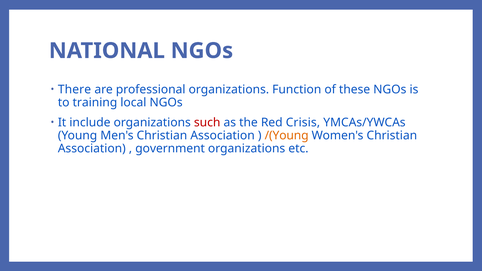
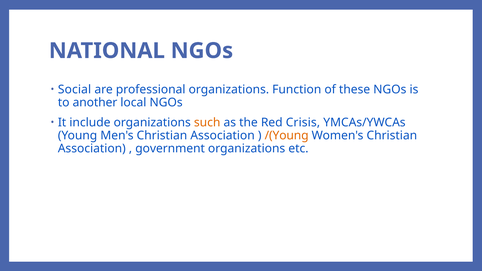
There: There -> Social
training: training -> another
such colour: red -> orange
